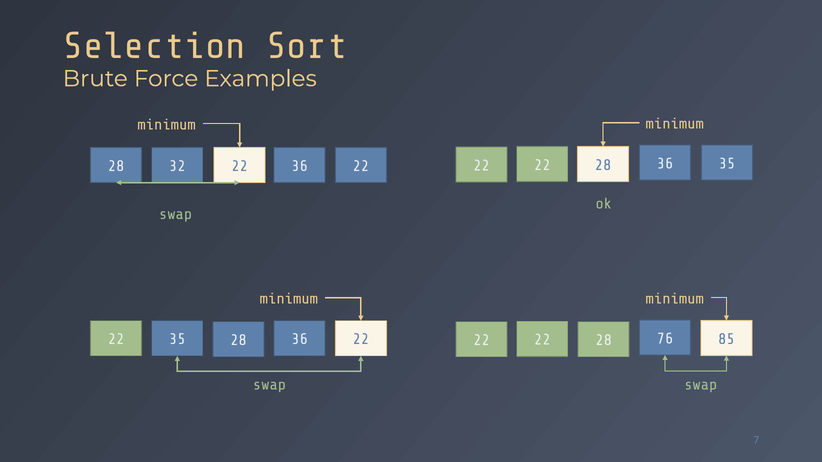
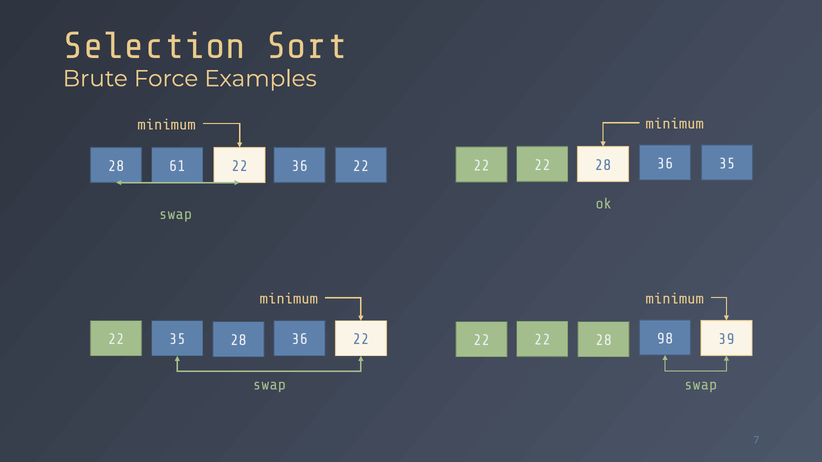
32: 32 -> 61
76: 76 -> 98
85: 85 -> 39
